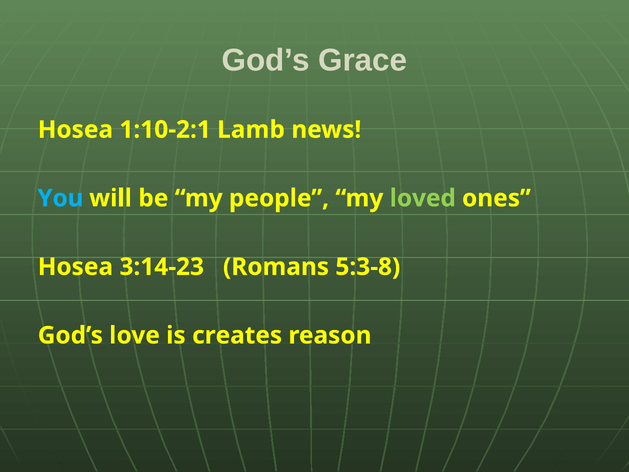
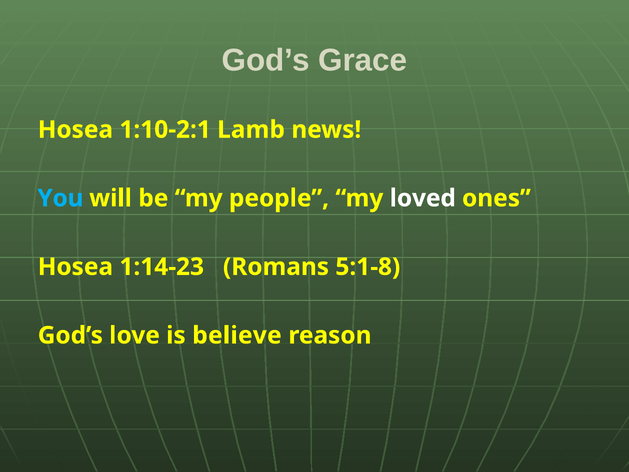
loved colour: light green -> white
3:14-23: 3:14-23 -> 1:14-23
5:3-8: 5:3-8 -> 5:1-8
creates: creates -> believe
